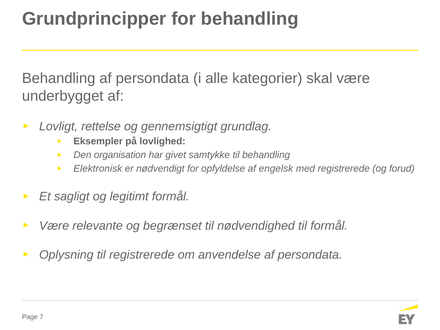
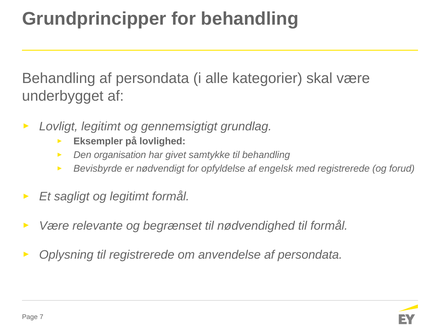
Lovligt rettelse: rettelse -> legitimt
Elektronisk: Elektronisk -> Bevisbyrde
